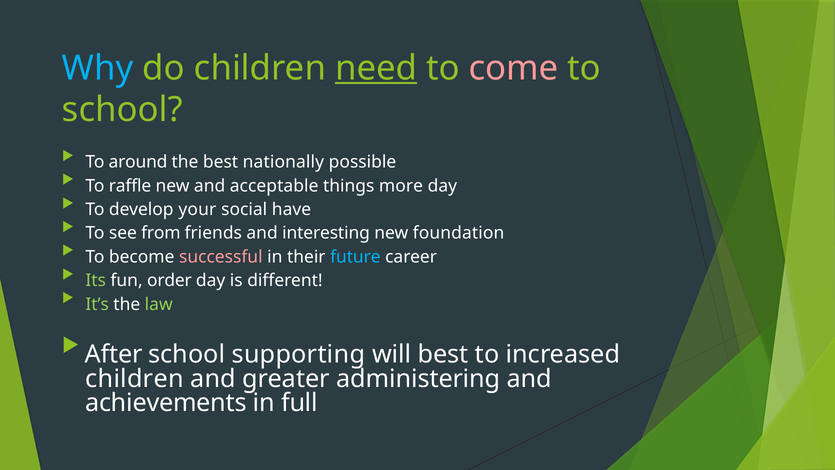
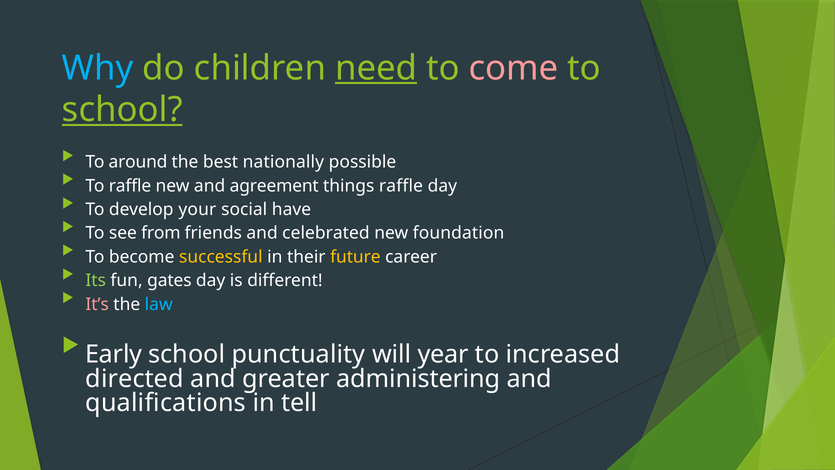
school at (122, 110) underline: none -> present
acceptable: acceptable -> agreement
things more: more -> raffle
interesting: interesting -> celebrated
successful colour: pink -> yellow
future colour: light blue -> yellow
order: order -> gates
It’s colour: light green -> pink
law colour: light green -> light blue
After: After -> Early
supporting: supporting -> punctuality
will best: best -> year
children at (135, 378): children -> directed
achievements: achievements -> qualifications
full: full -> tell
